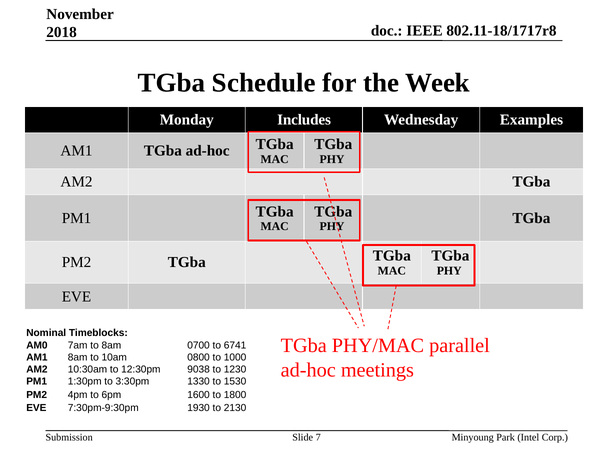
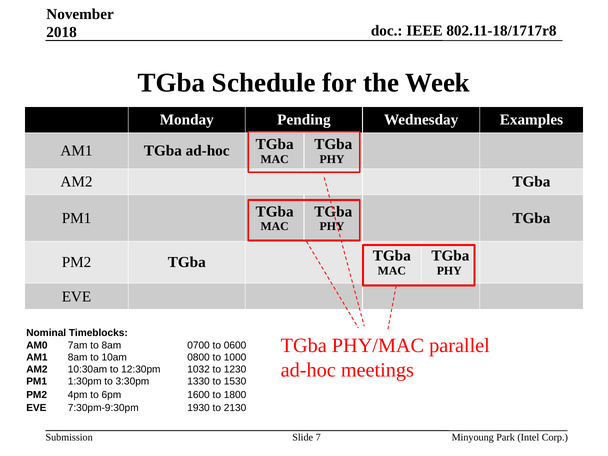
Includes: Includes -> Pending
6741: 6741 -> 0600
9038: 9038 -> 1032
